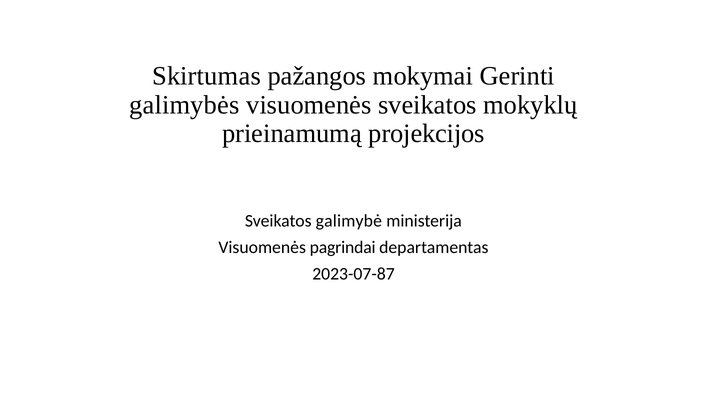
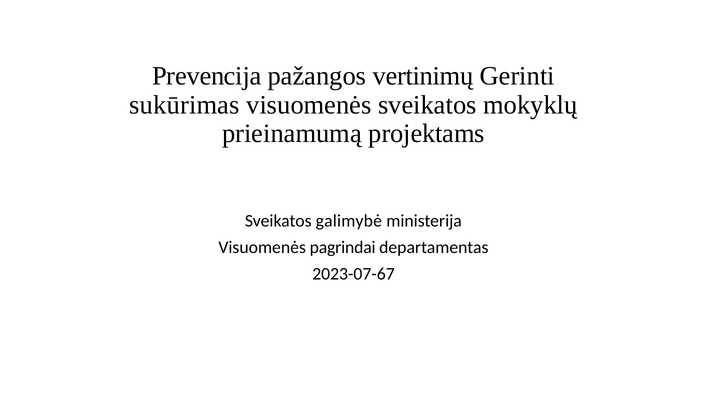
Skirtumas: Skirtumas -> Prevencija
mokymai: mokymai -> vertinimų
galimybės: galimybės -> sukūrimas
projekcijos: projekcijos -> projektams
2023-07-87: 2023-07-87 -> 2023-07-67
